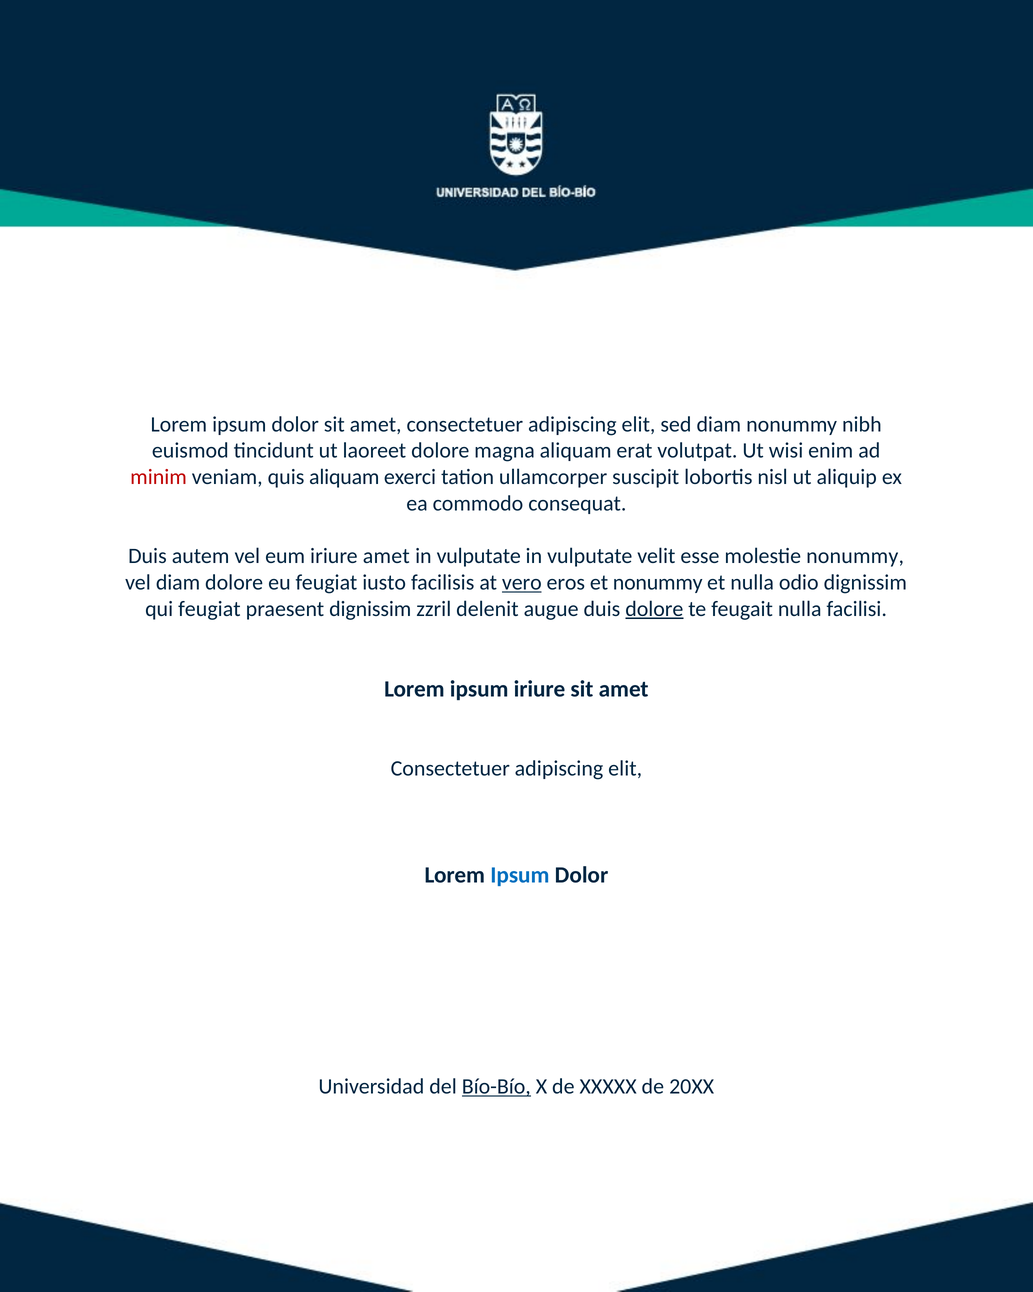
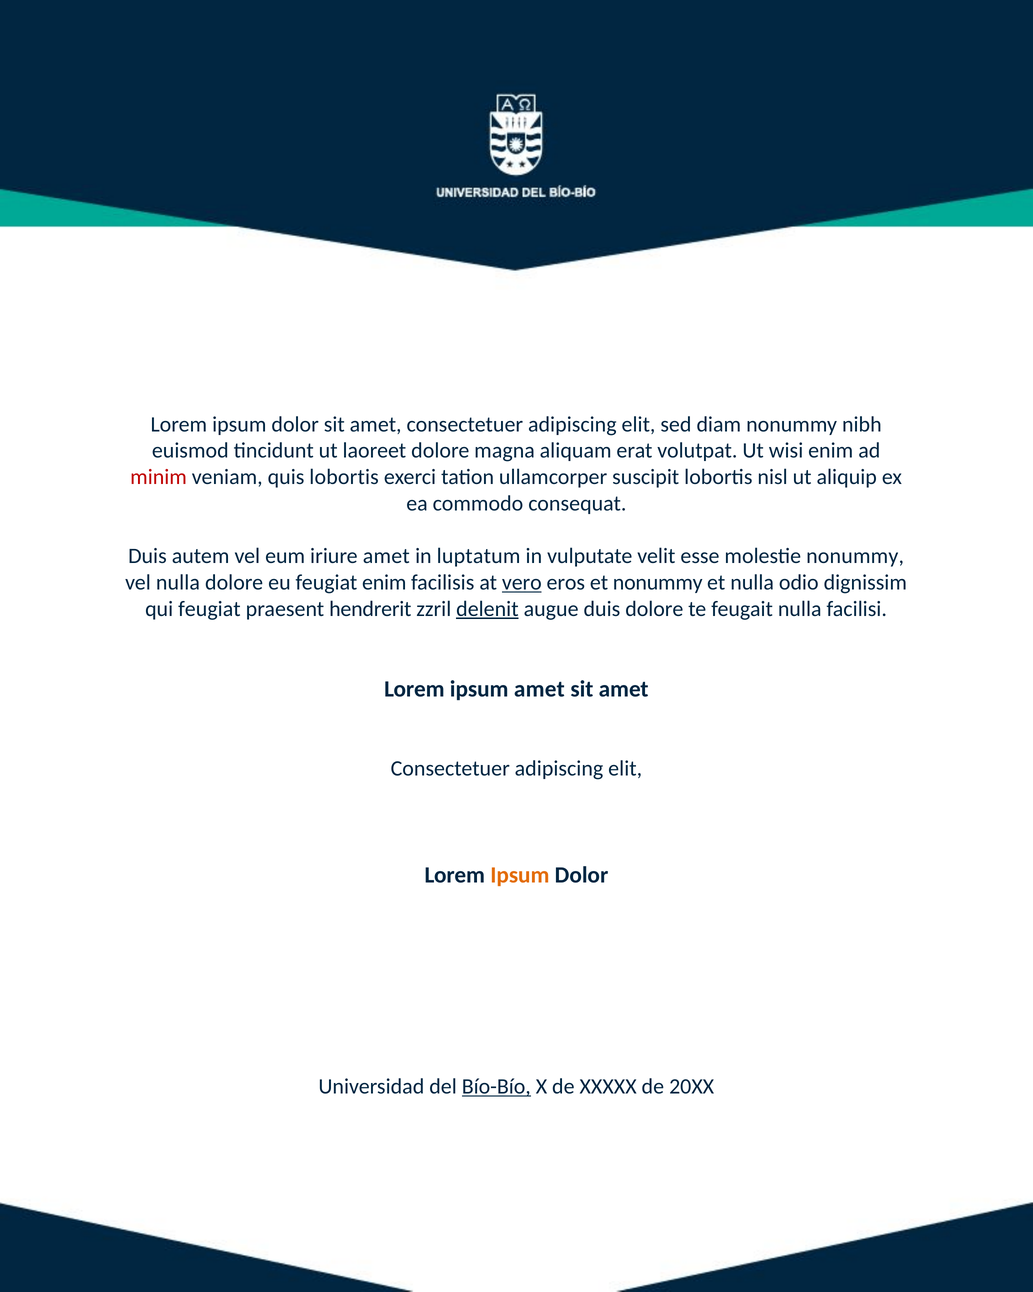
quis aliquam: aliquam -> lobortis
vulputate at (479, 556): vulputate -> luptatum
vel diam: diam -> nulla
feugiat iusto: iusto -> enim
praesent dignissim: dignissim -> hendrerit
delenit underline: none -> present
dolore at (654, 609) underline: present -> none
ipsum iriure: iriure -> amet
Ipsum at (520, 875) colour: blue -> orange
